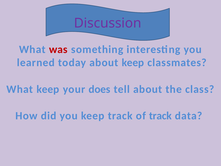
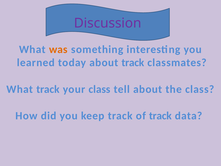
was colour: red -> orange
about keep: keep -> track
What keep: keep -> track
your does: does -> class
